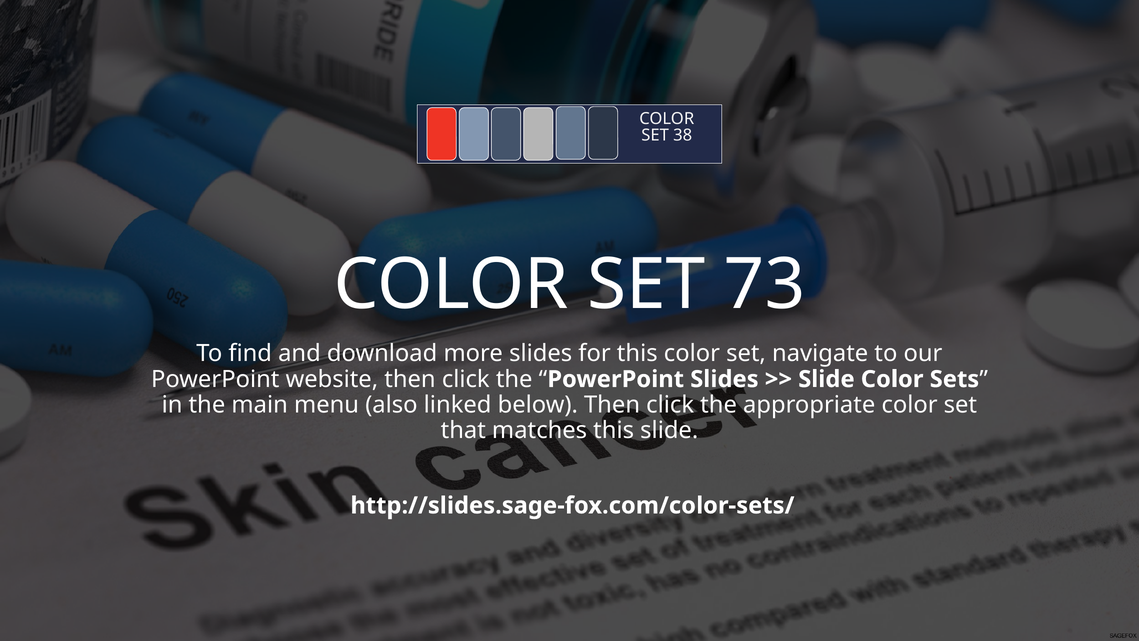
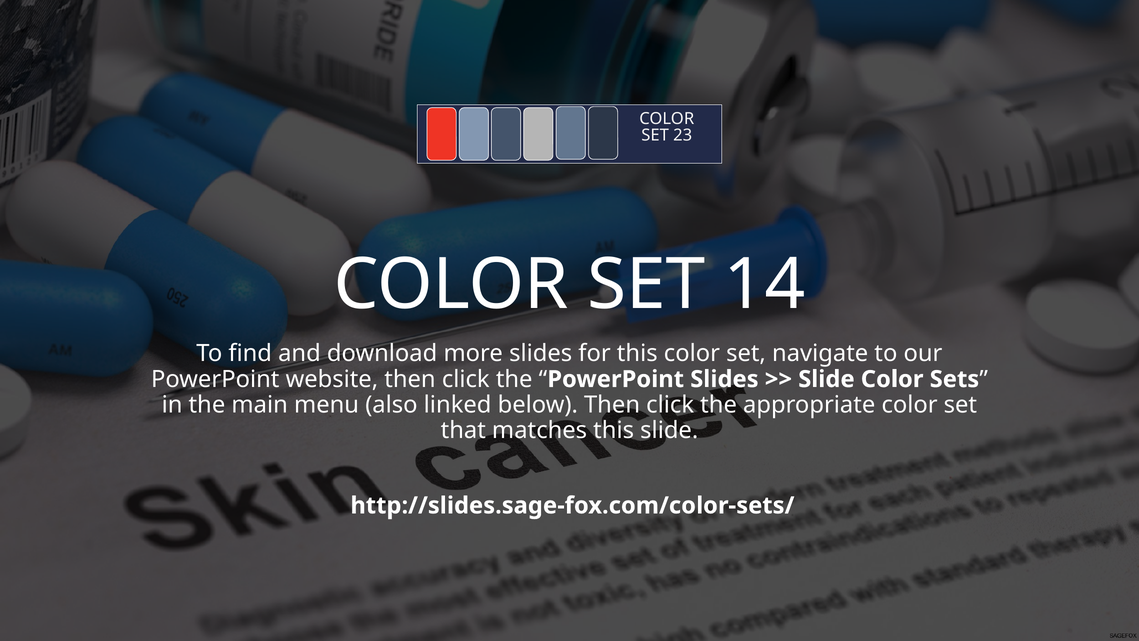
38: 38 -> 23
73: 73 -> 14
